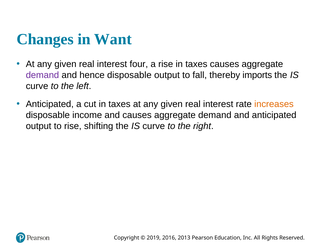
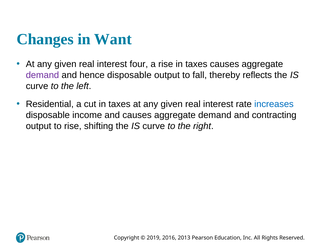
imports: imports -> reflects
Anticipated at (50, 104): Anticipated -> Residential
increases colour: orange -> blue
and anticipated: anticipated -> contracting
